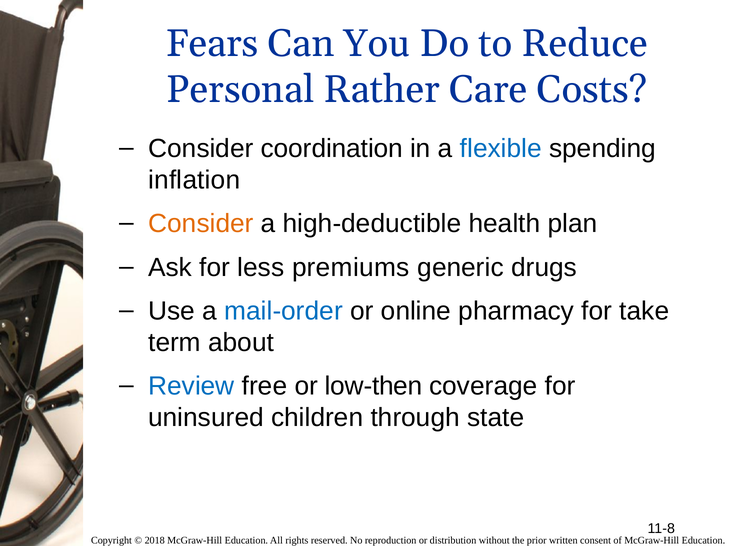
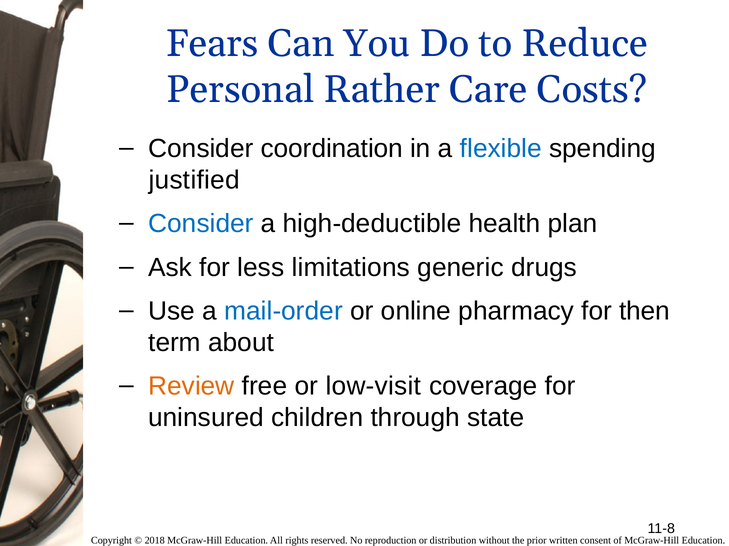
inflation: inflation -> justified
Consider at (201, 224) colour: orange -> blue
premiums: premiums -> limitations
take: take -> then
Review colour: blue -> orange
low-then: low-then -> low-visit
